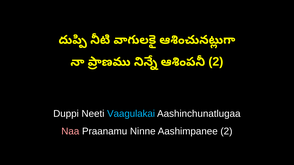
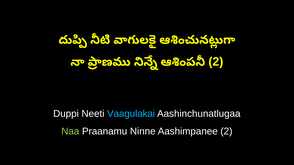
Naa colour: pink -> light green
